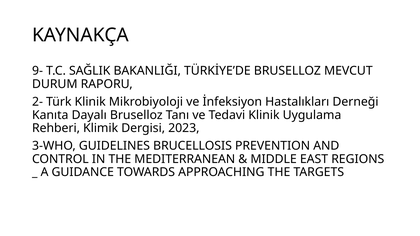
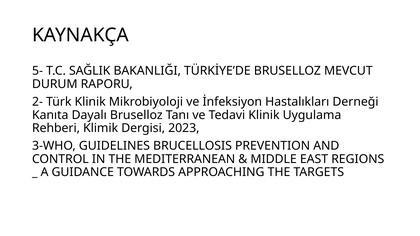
9-: 9- -> 5-
